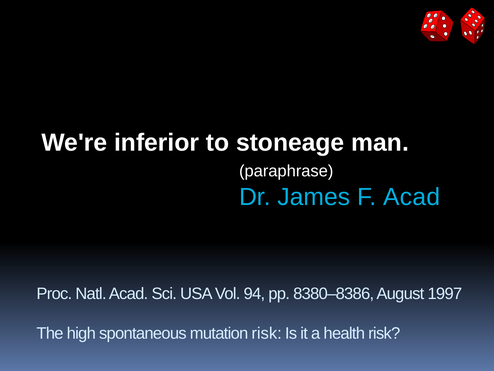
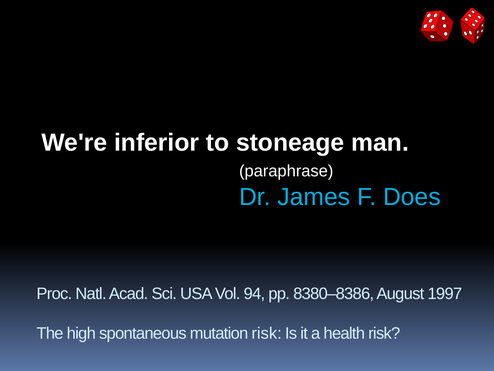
F Acad: Acad -> Does
